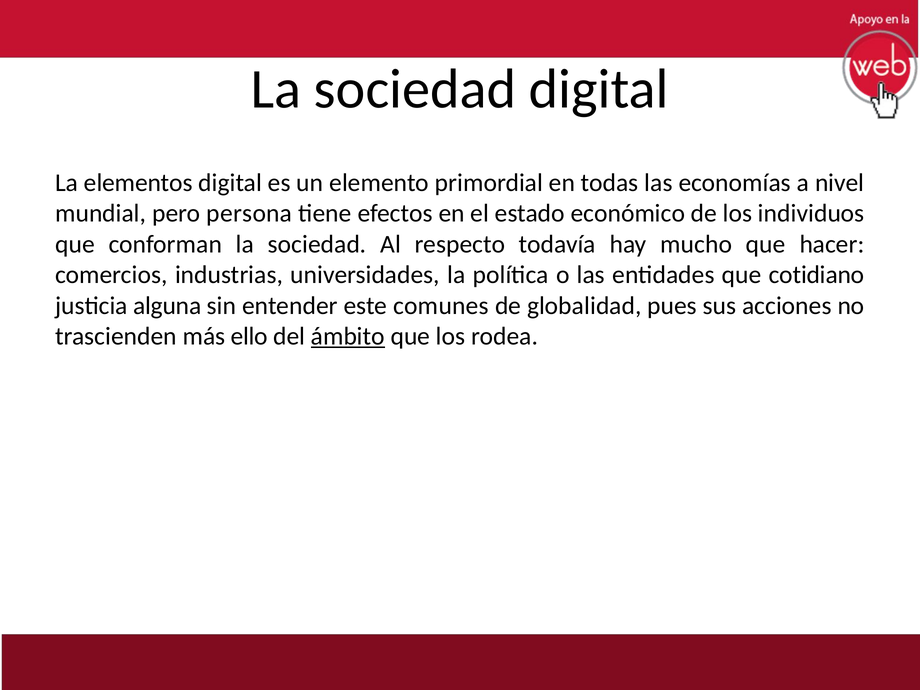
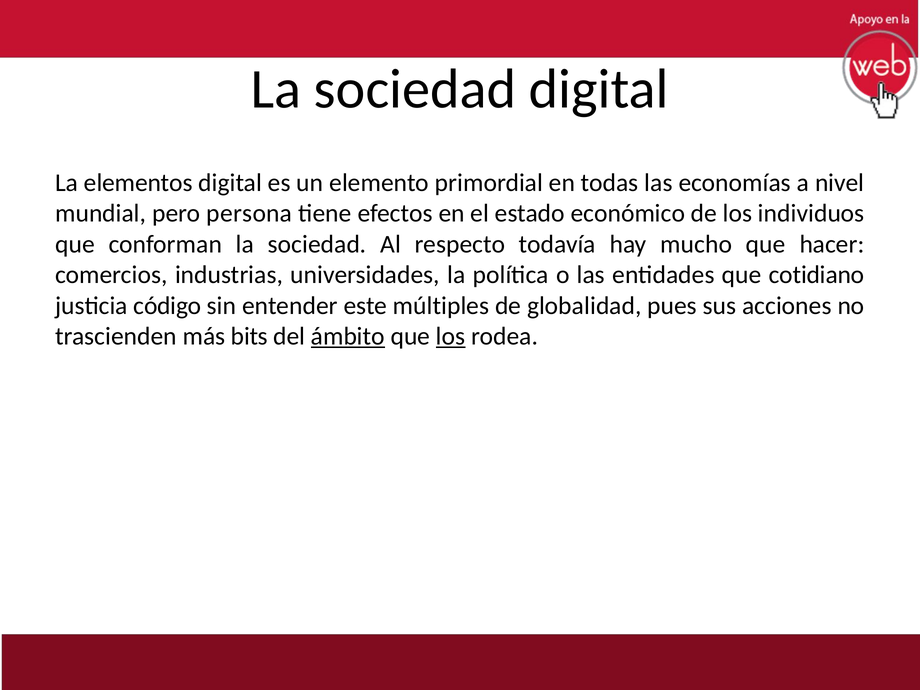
alguna: alguna -> código
comunes: comunes -> múltiples
ello: ello -> bits
los at (451, 336) underline: none -> present
